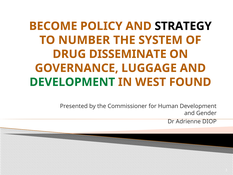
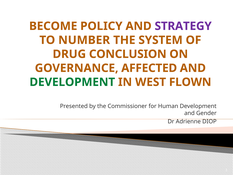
STRATEGY colour: black -> purple
DISSEMINATE: DISSEMINATE -> CONCLUSION
LUGGAGE: LUGGAGE -> AFFECTED
FOUND: FOUND -> FLOWN
